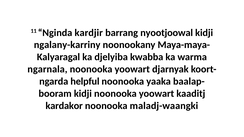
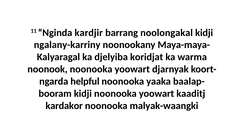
nyootjoowal: nyootjoowal -> noolongakal
kwabba: kwabba -> koridjat
ngarnala: ngarnala -> noonook
maladj-waangki: maladj-waangki -> malyak-waangki
